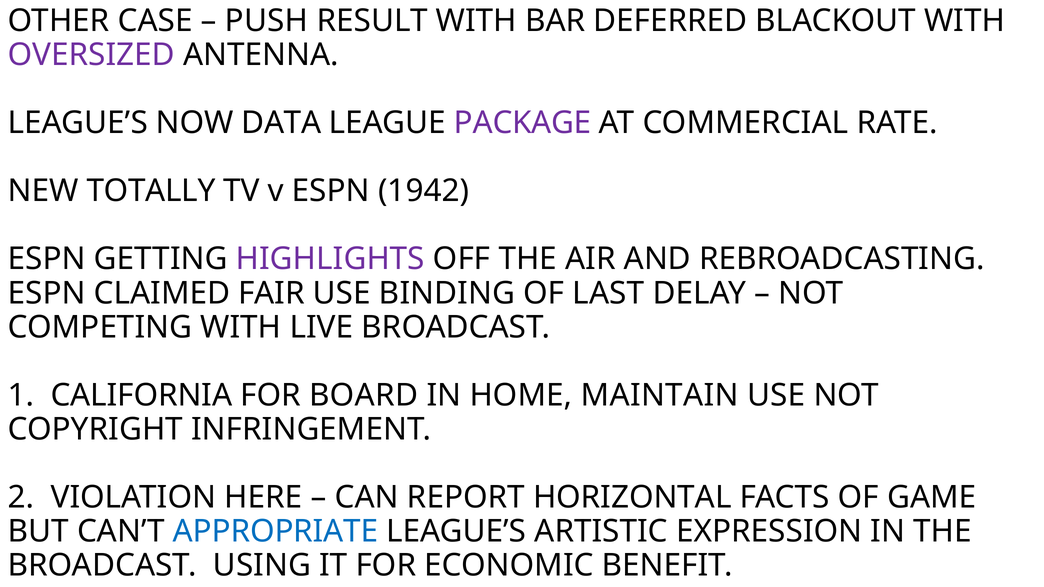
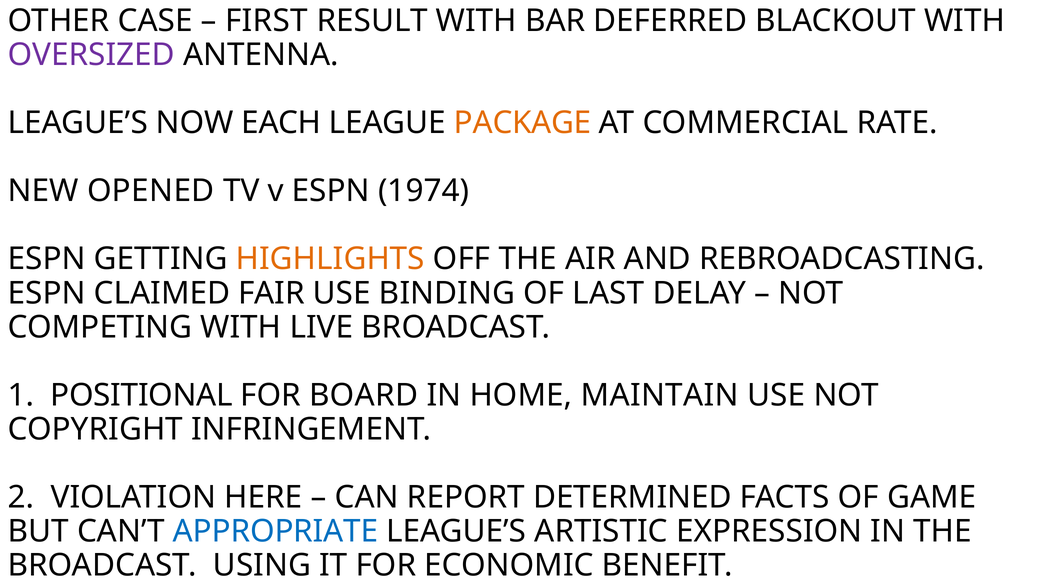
PUSH: PUSH -> FIRST
DATA: DATA -> EACH
PACKAGE colour: purple -> orange
TOTALLY: TOTALLY -> OPENED
1942: 1942 -> 1974
HIGHLIGHTS colour: purple -> orange
CALIFORNIA: CALIFORNIA -> POSITIONAL
HORIZONTAL: HORIZONTAL -> DETERMINED
